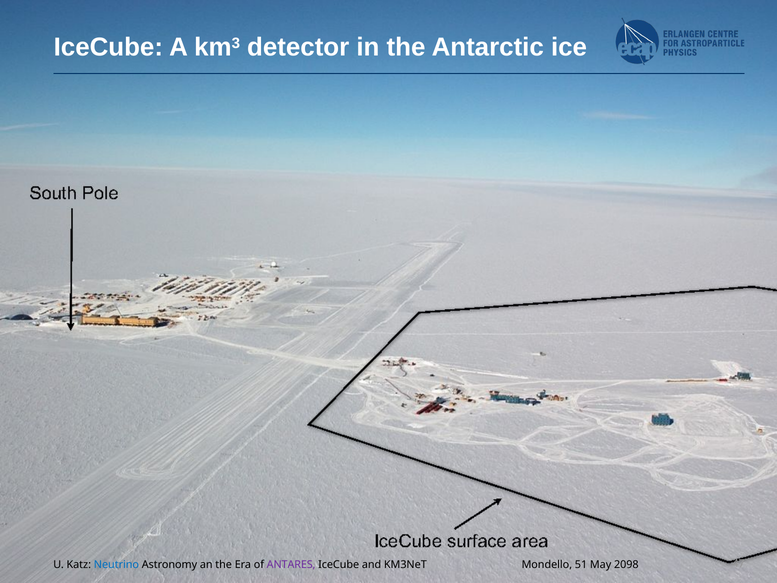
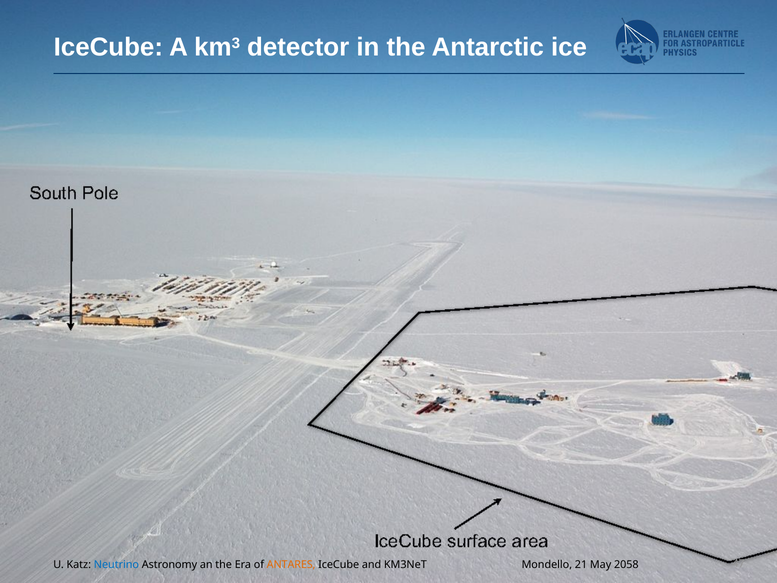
ANTARES colour: purple -> orange
51: 51 -> 21
2098: 2098 -> 2058
